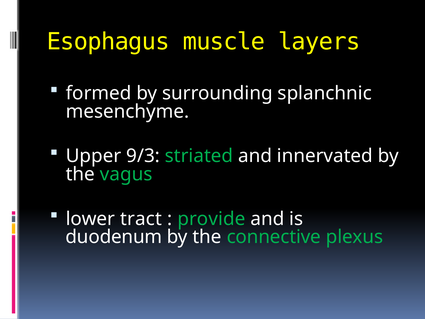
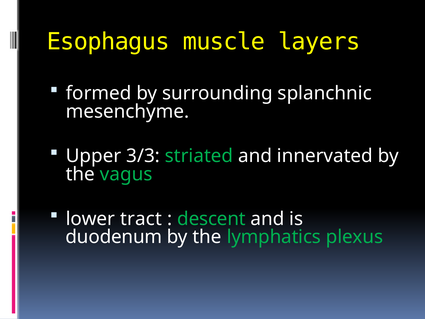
9/3: 9/3 -> 3/3
provide: provide -> descent
connective: connective -> lymphatics
